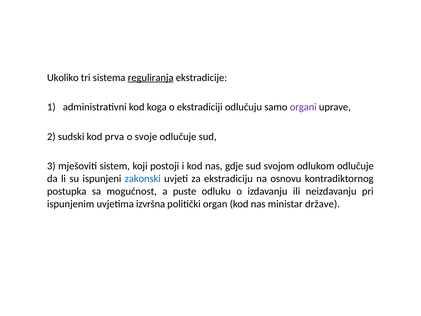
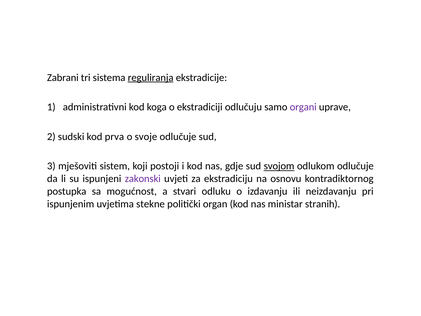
Ukoliko: Ukoliko -> Zabrani
svojom underline: none -> present
zakonski colour: blue -> purple
puste: puste -> stvari
izvršna: izvršna -> stekne
države: države -> stranih
